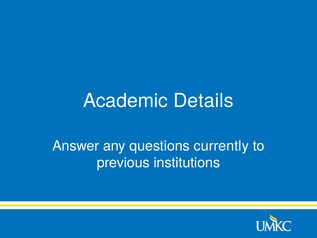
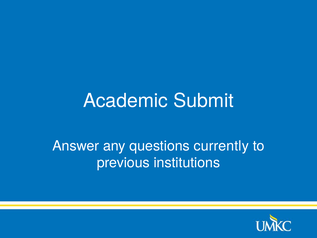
Details: Details -> Submit
